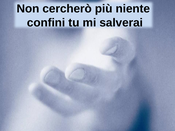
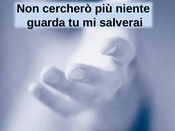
confini: confini -> guarda
